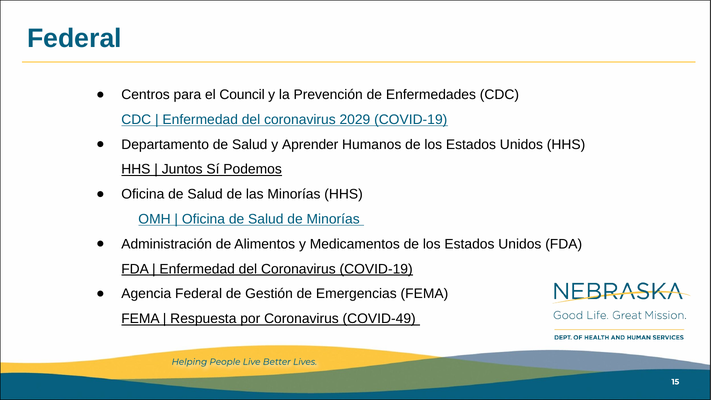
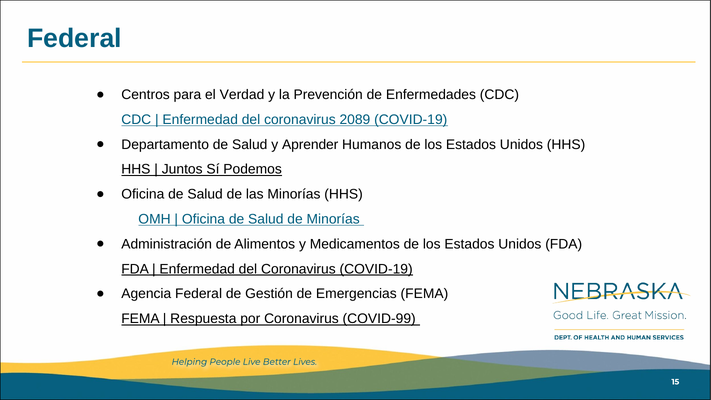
Council: Council -> Verdad
2029: 2029 -> 2089
COVID-49: COVID-49 -> COVID-99
